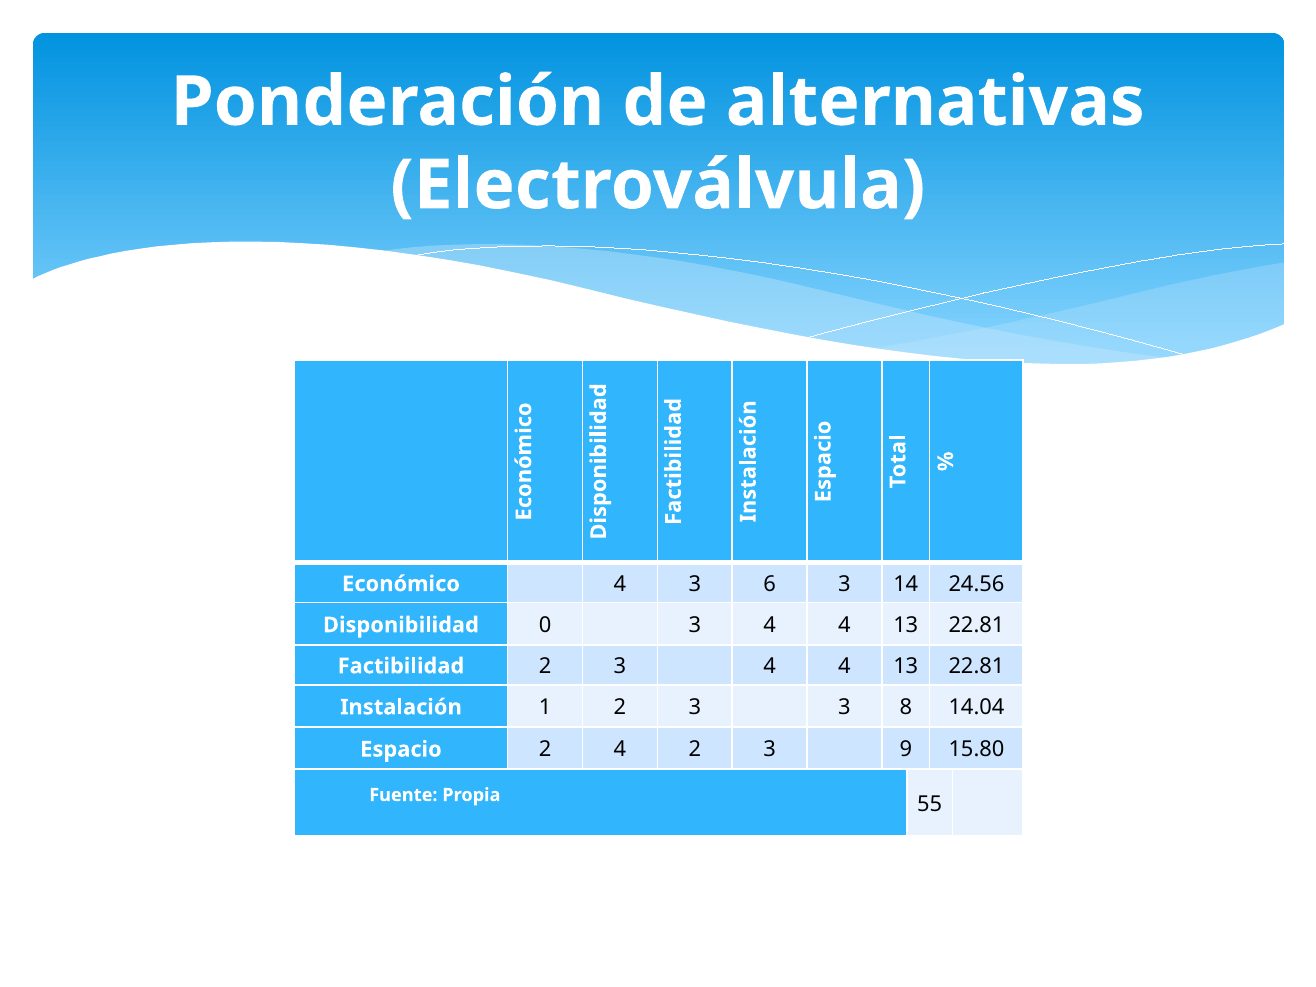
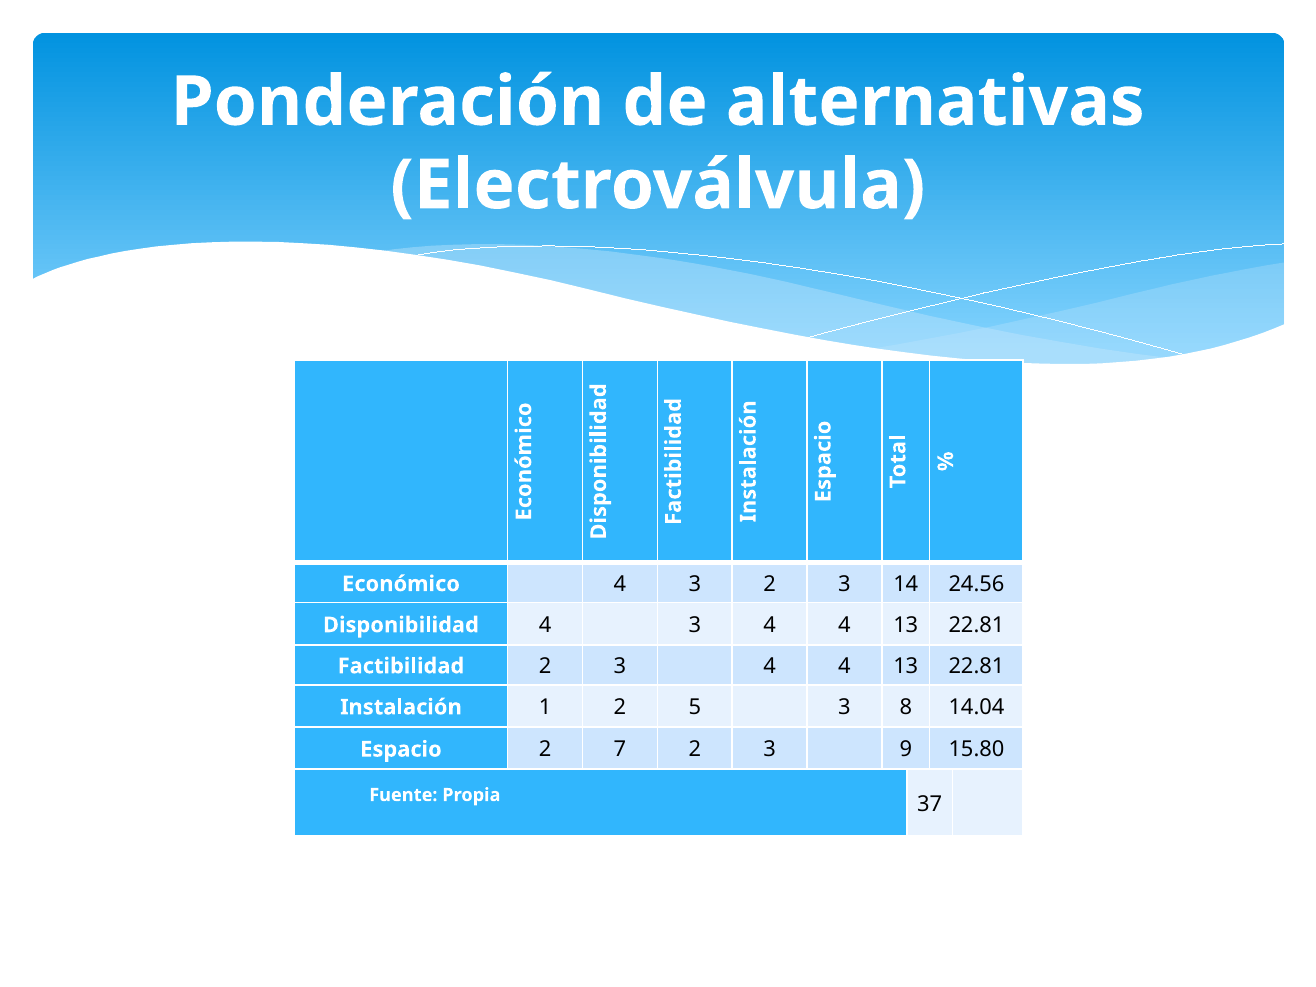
3 6: 6 -> 2
Disponibilidad 0: 0 -> 4
1 2 3: 3 -> 5
2 4: 4 -> 7
55: 55 -> 37
